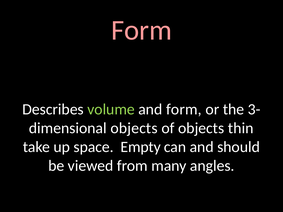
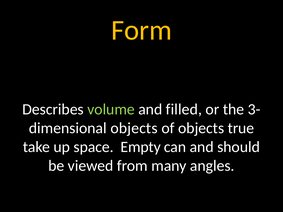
Form at (142, 30) colour: pink -> yellow
and form: form -> filled
thin: thin -> true
